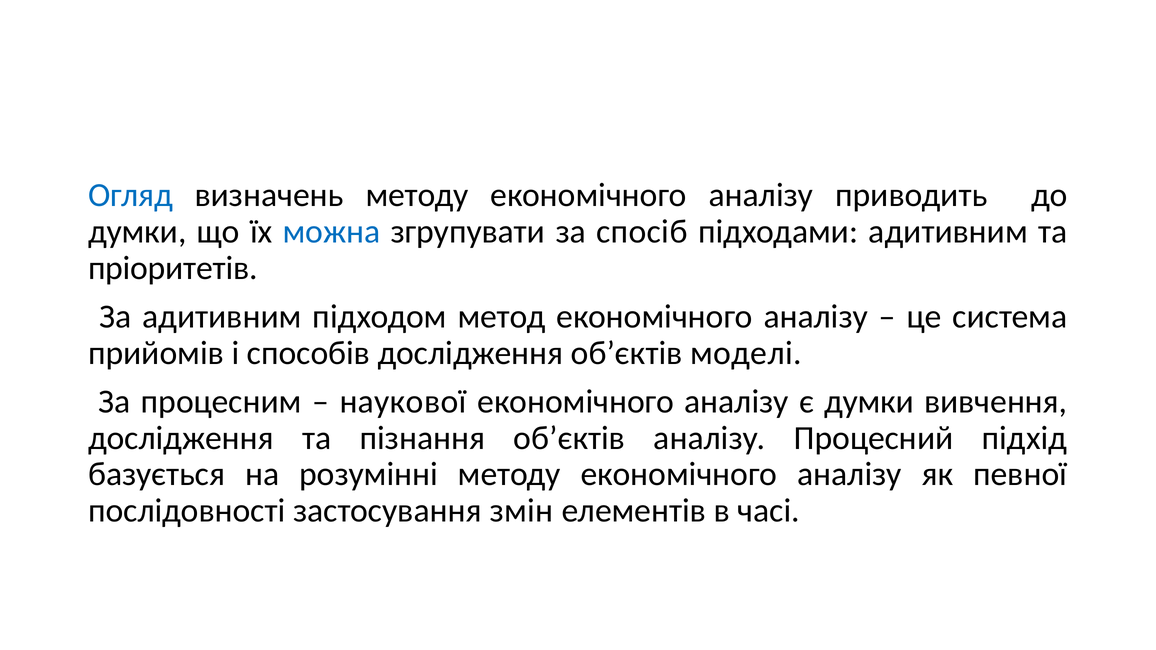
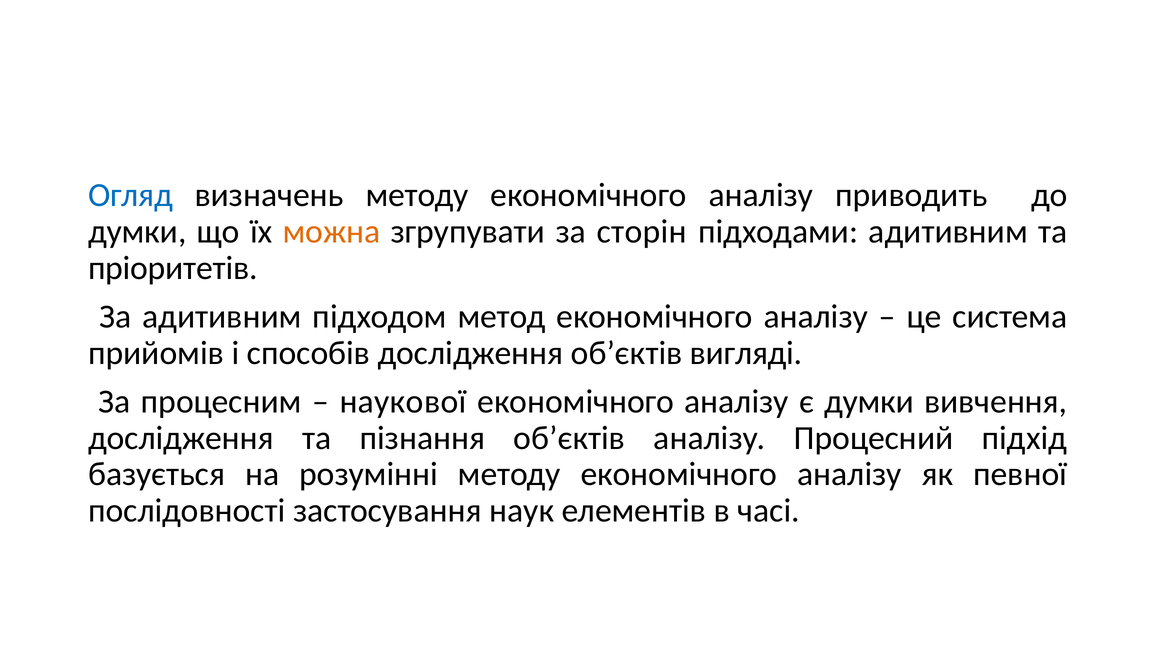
можна colour: blue -> orange
спосіб: спосіб -> сторін
моделі: моделі -> вигляді
змін: змін -> наук
